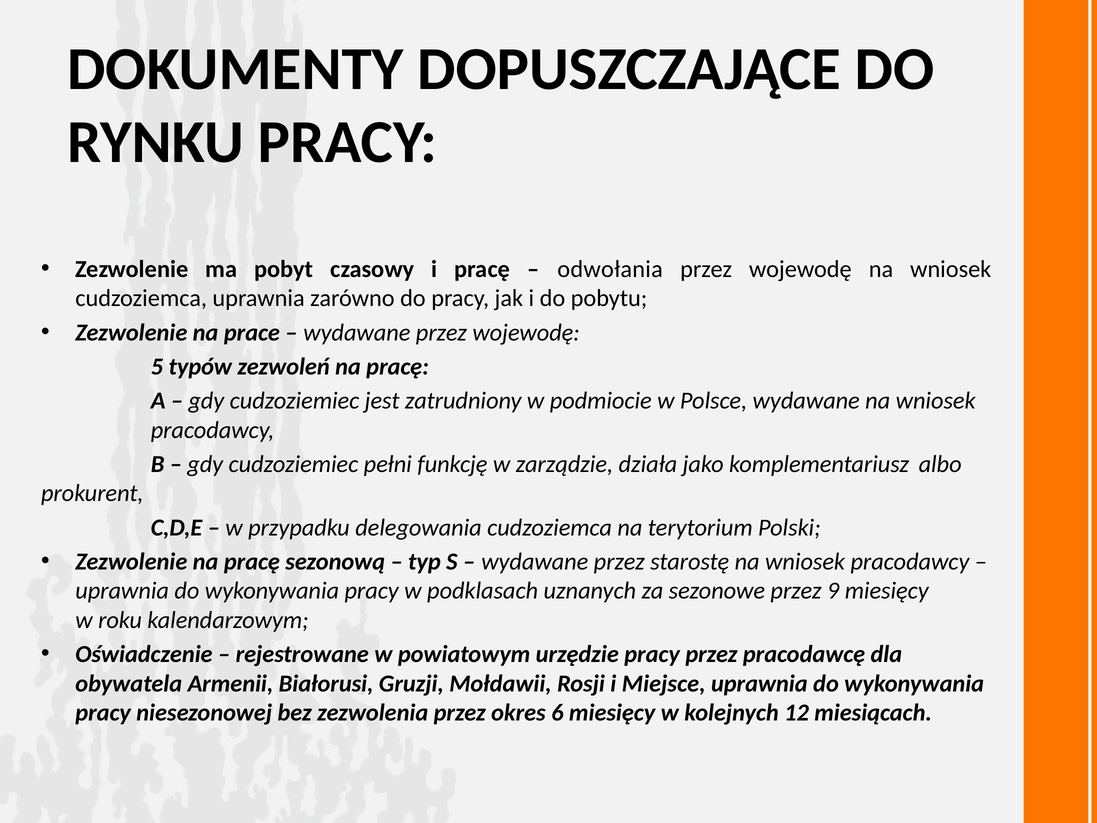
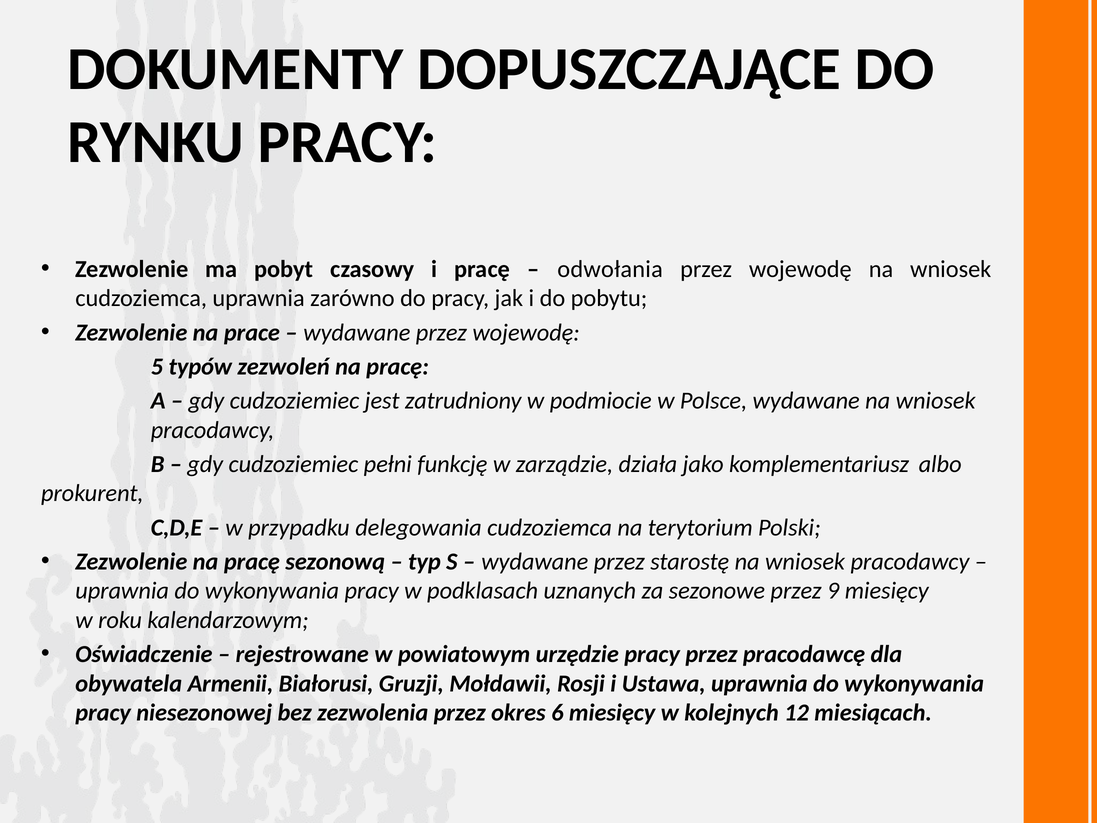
Miejsce: Miejsce -> Ustawa
